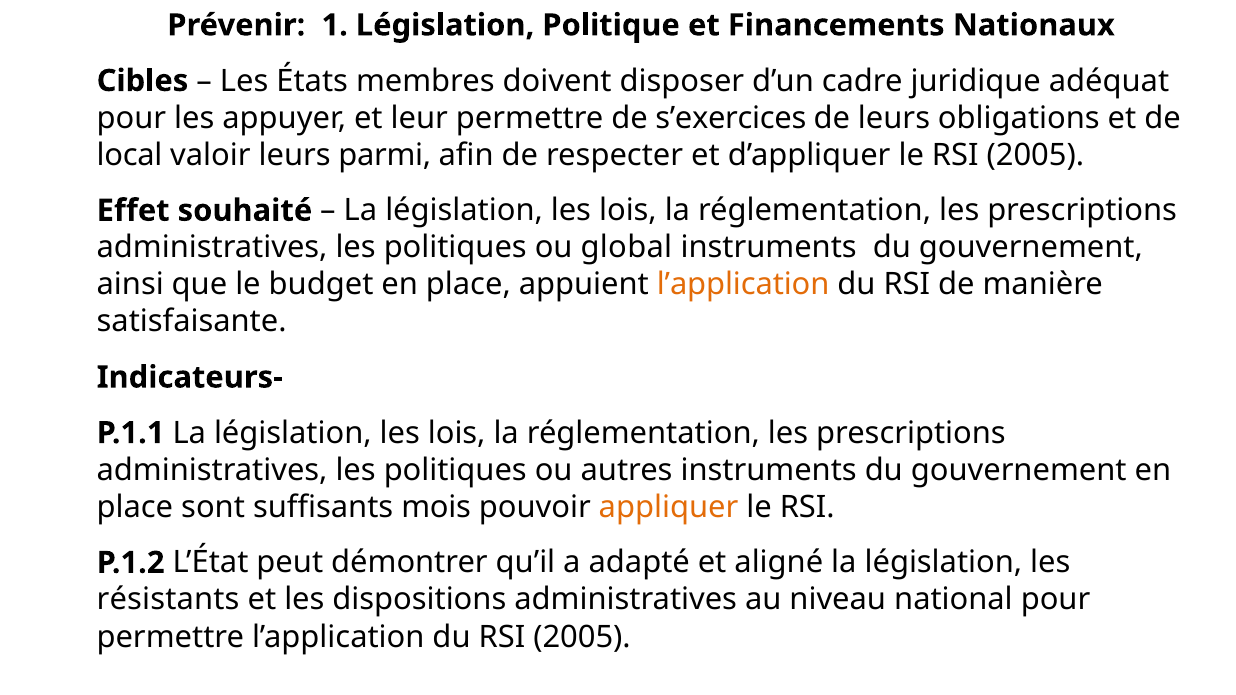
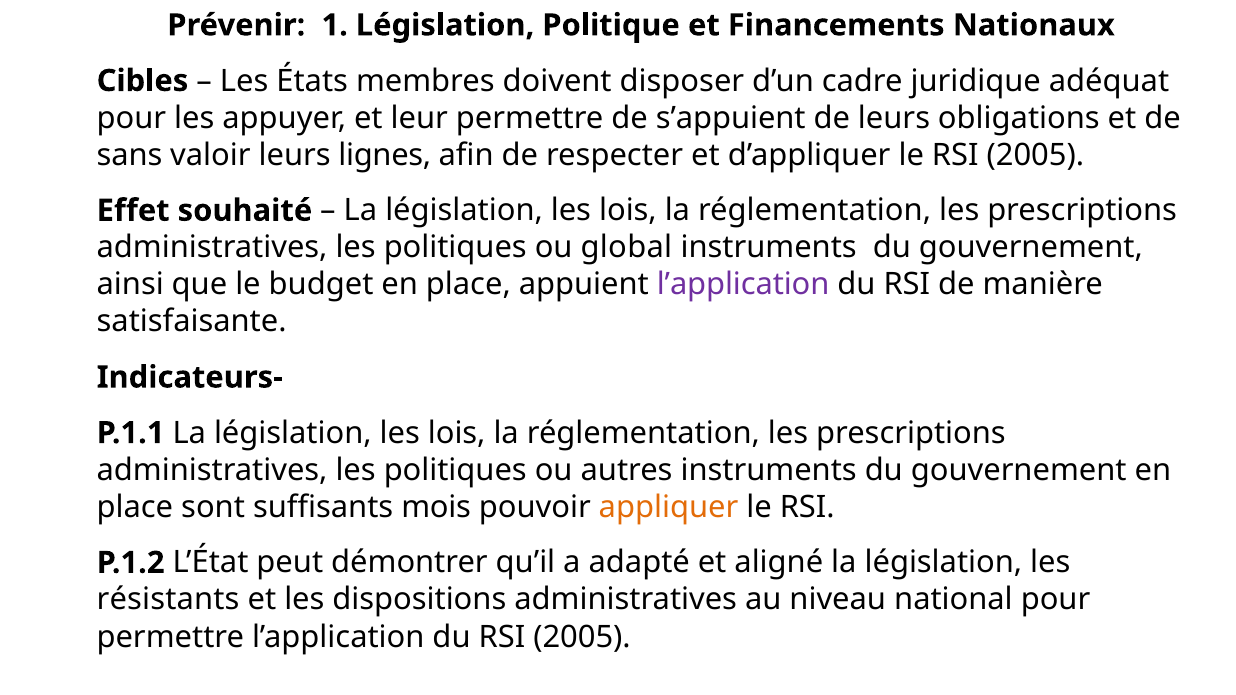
s’exercices: s’exercices -> s’appuient
local: local -> sans
parmi: parmi -> lignes
l’application at (743, 285) colour: orange -> purple
